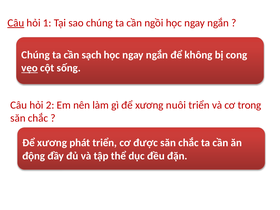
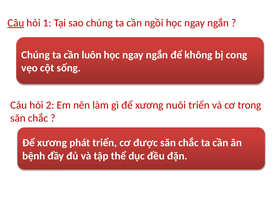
sạch: sạch -> luôn
vẹo underline: present -> none
động: động -> bệnh
